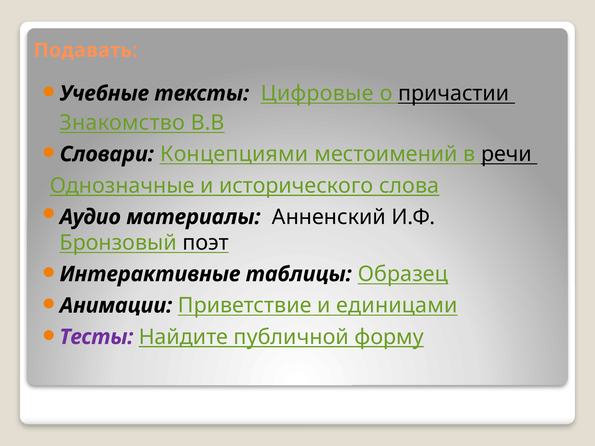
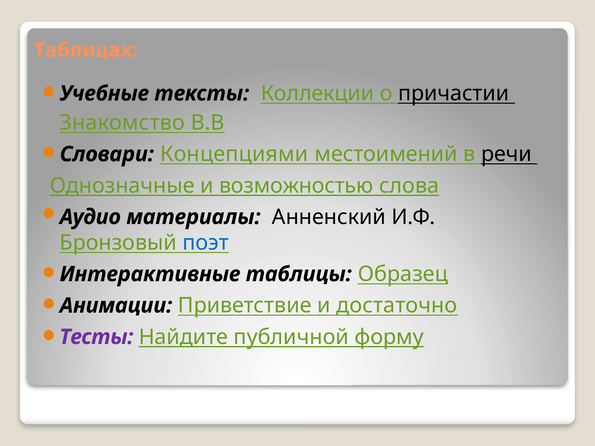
Подавать: Подавать -> Таблицах
Цифровые: Цифровые -> Коллекции
исторического: исторического -> возможностью
поэт colour: black -> blue
единицами: единицами -> достаточно
